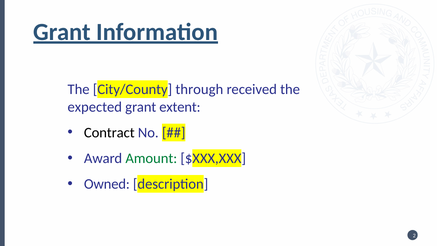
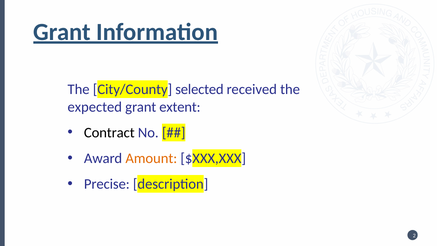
through: through -> selected
Amount colour: green -> orange
Owned: Owned -> Precise
